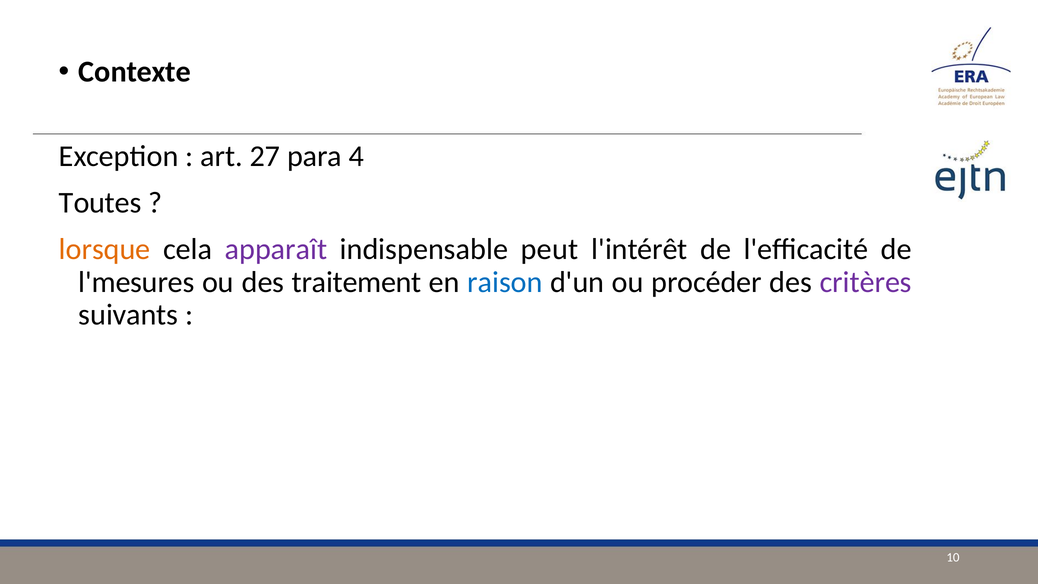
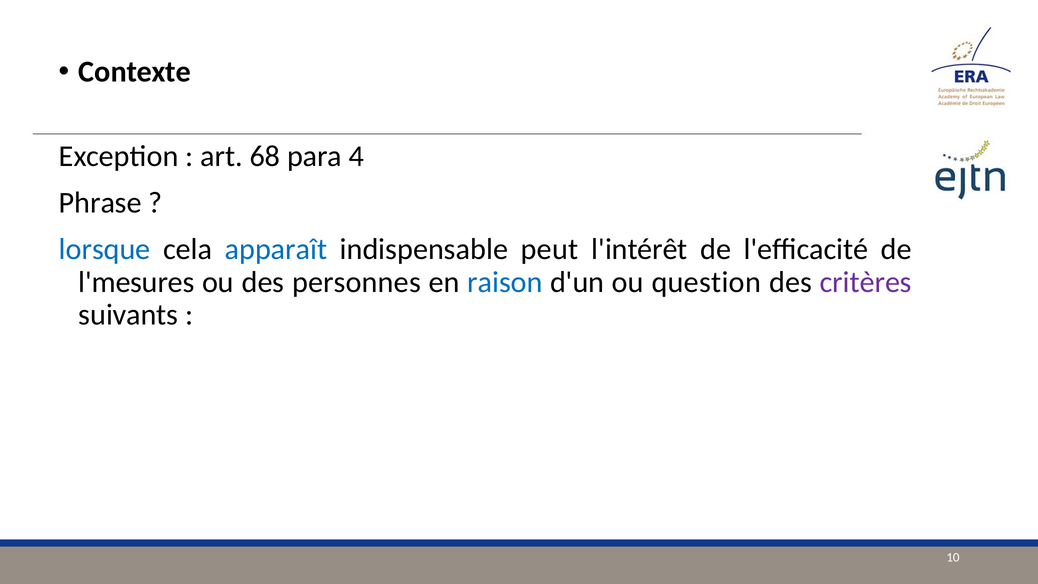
27: 27 -> 68
Toutes: Toutes -> Phrase
lorsque colour: orange -> blue
apparaît colour: purple -> blue
traitement: traitement -> personnes
procéder: procéder -> question
